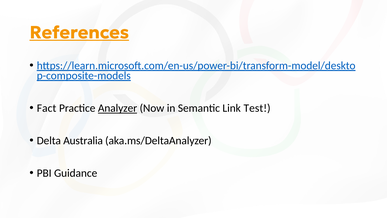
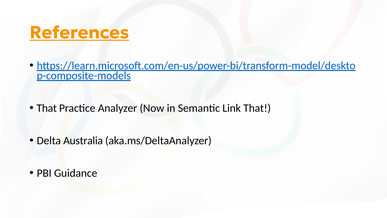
Fact at (47, 108): Fact -> That
Analyzer underline: present -> none
Link Test: Test -> That
